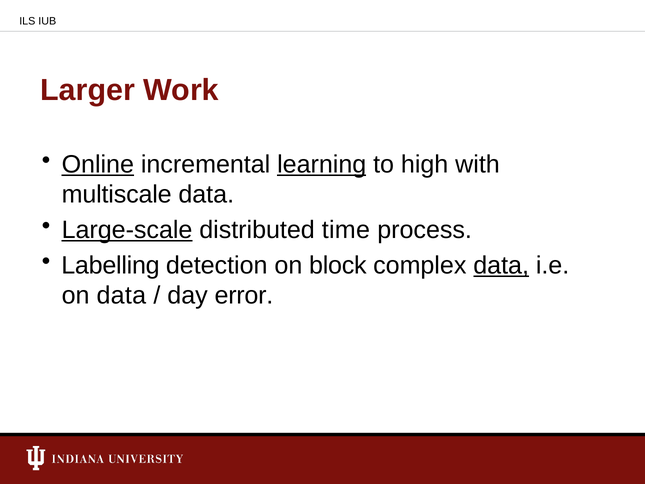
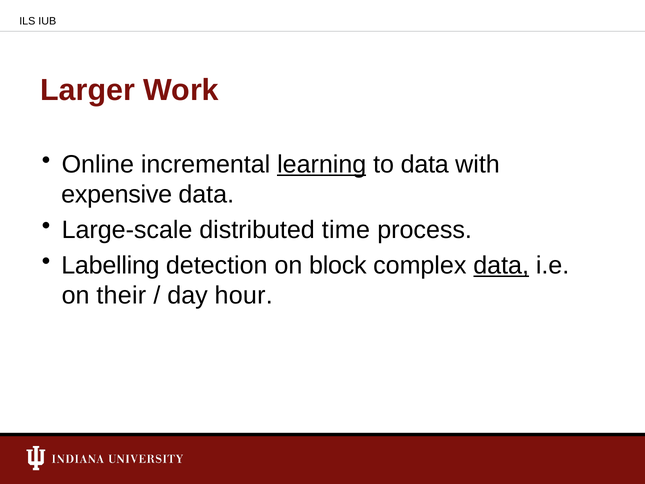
Online underline: present -> none
to high: high -> data
multiscale: multiscale -> expensive
Large-scale underline: present -> none
on data: data -> their
error: error -> hour
